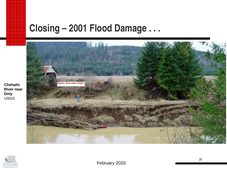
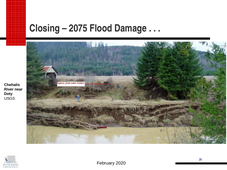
2001: 2001 -> 2075
